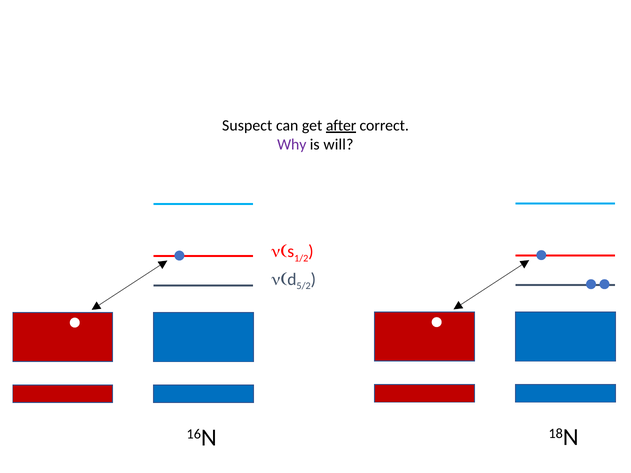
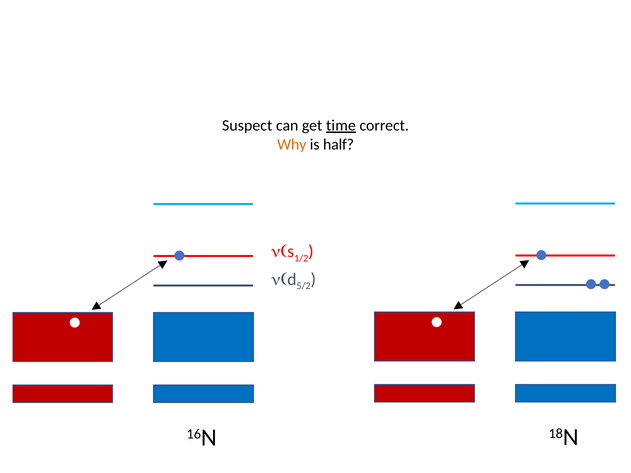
after: after -> time
Why colour: purple -> orange
will: will -> half
